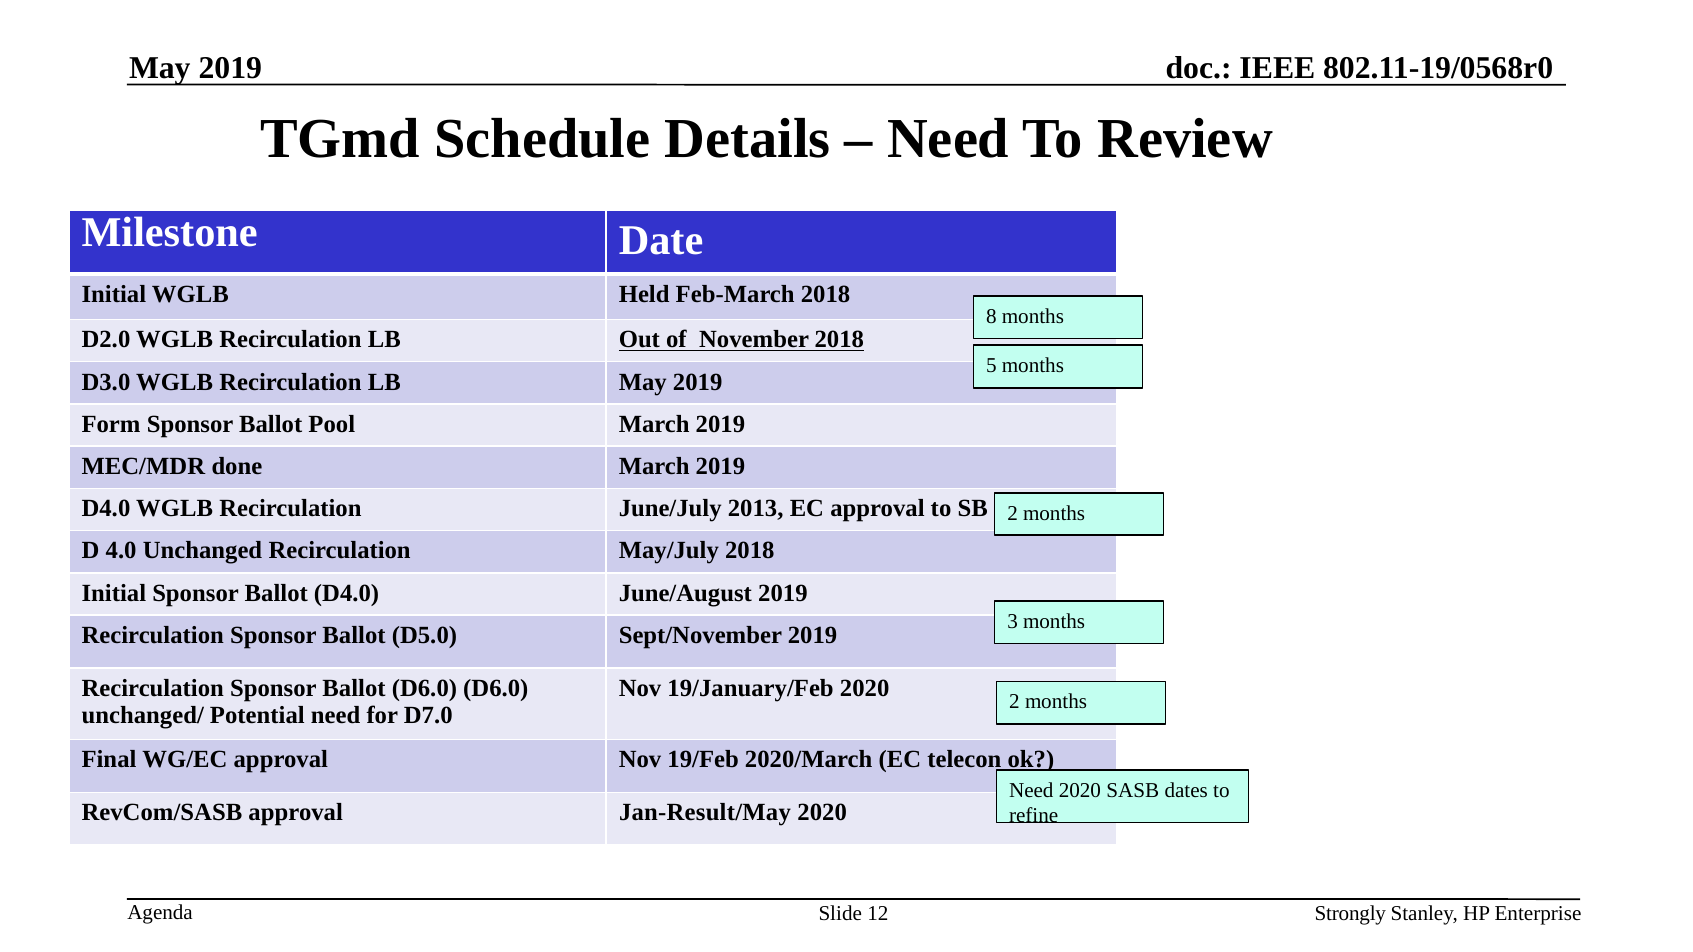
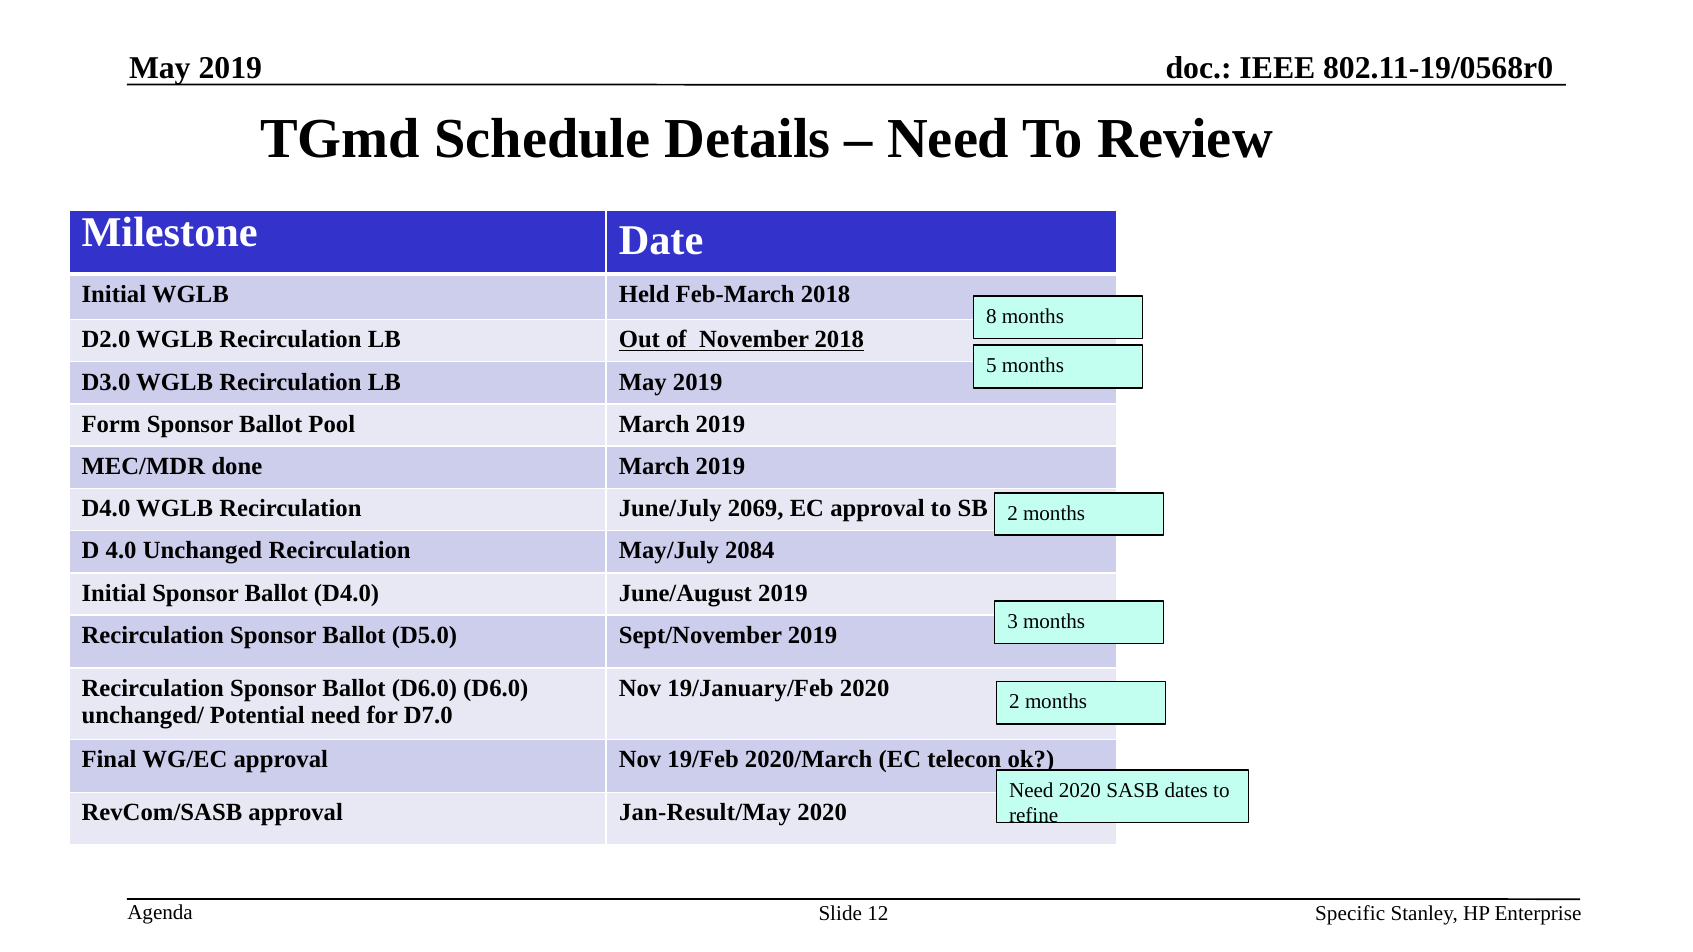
2013: 2013 -> 2069
May/July 2018: 2018 -> 2084
Strongly: Strongly -> Specific
